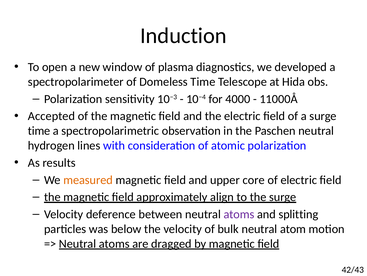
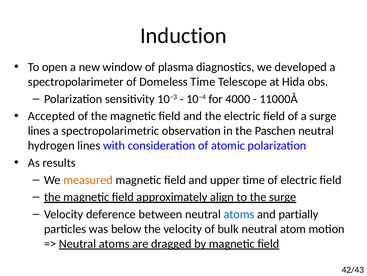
time at (39, 131): time -> lines
upper core: core -> time
atoms at (239, 214) colour: purple -> blue
splitting: splitting -> partially
